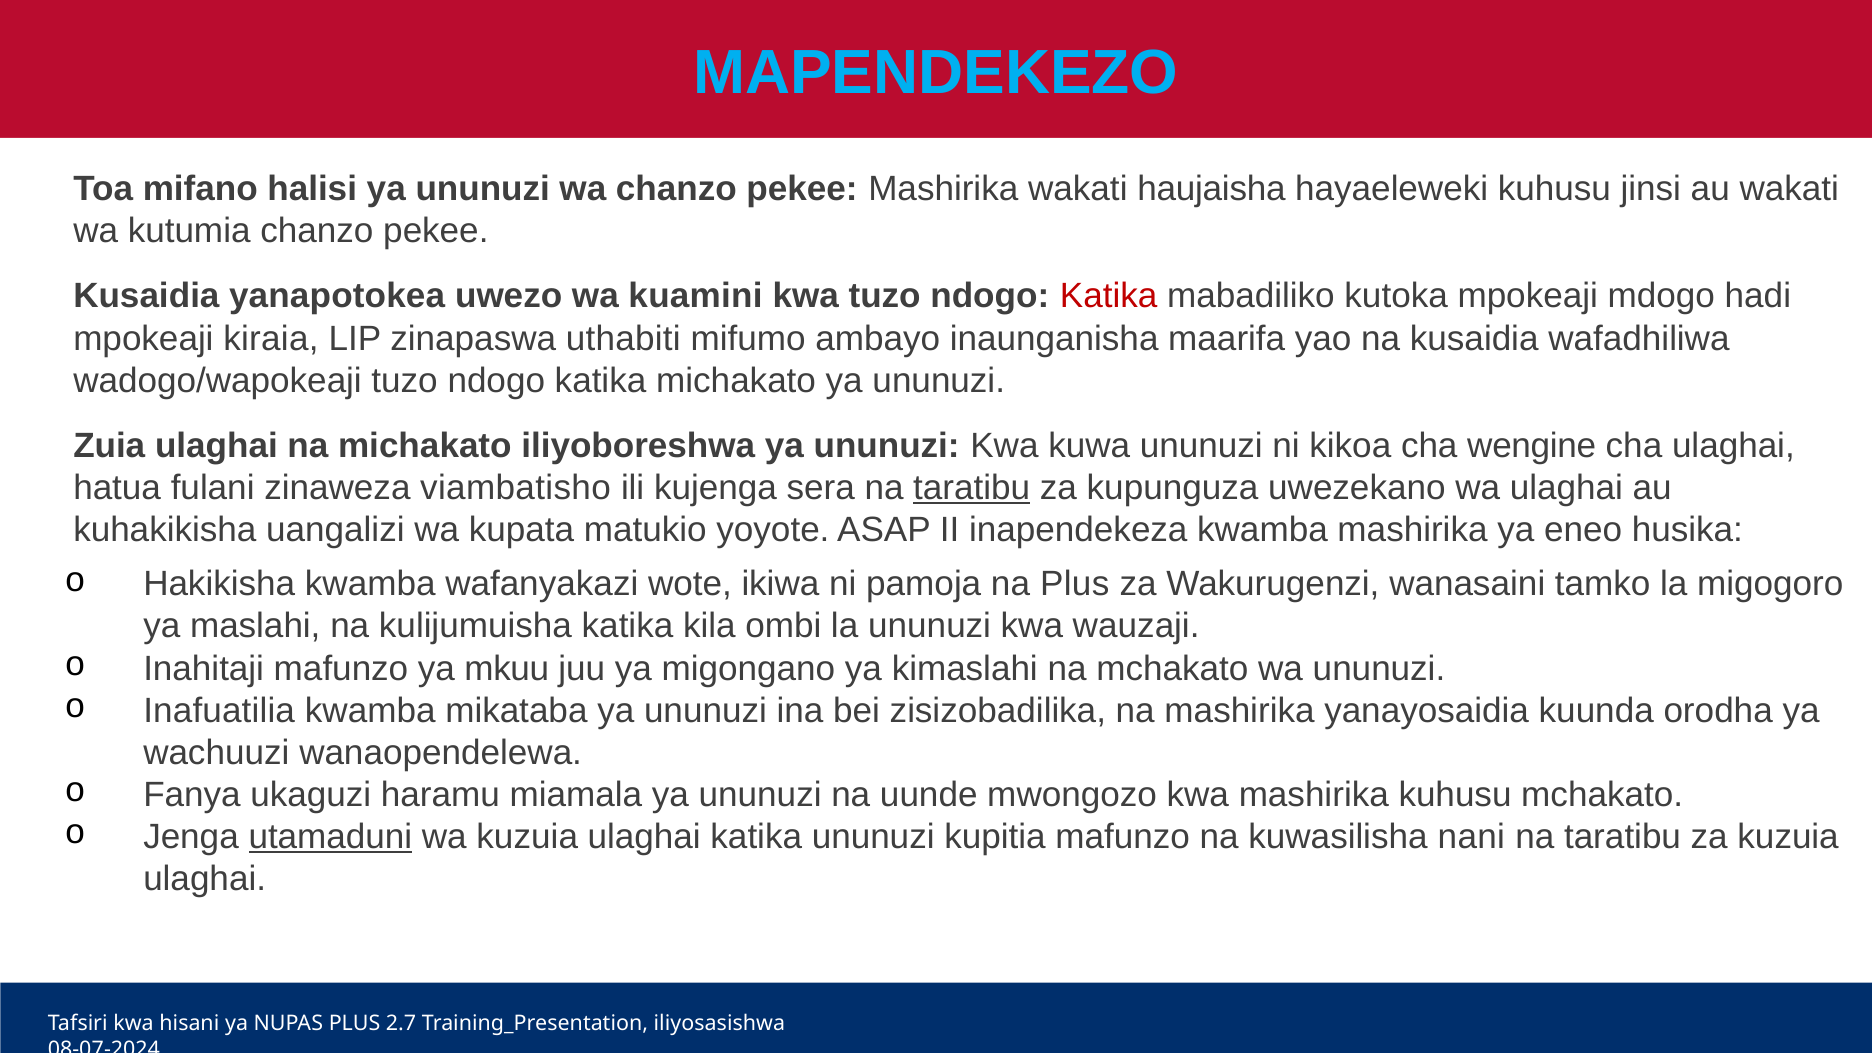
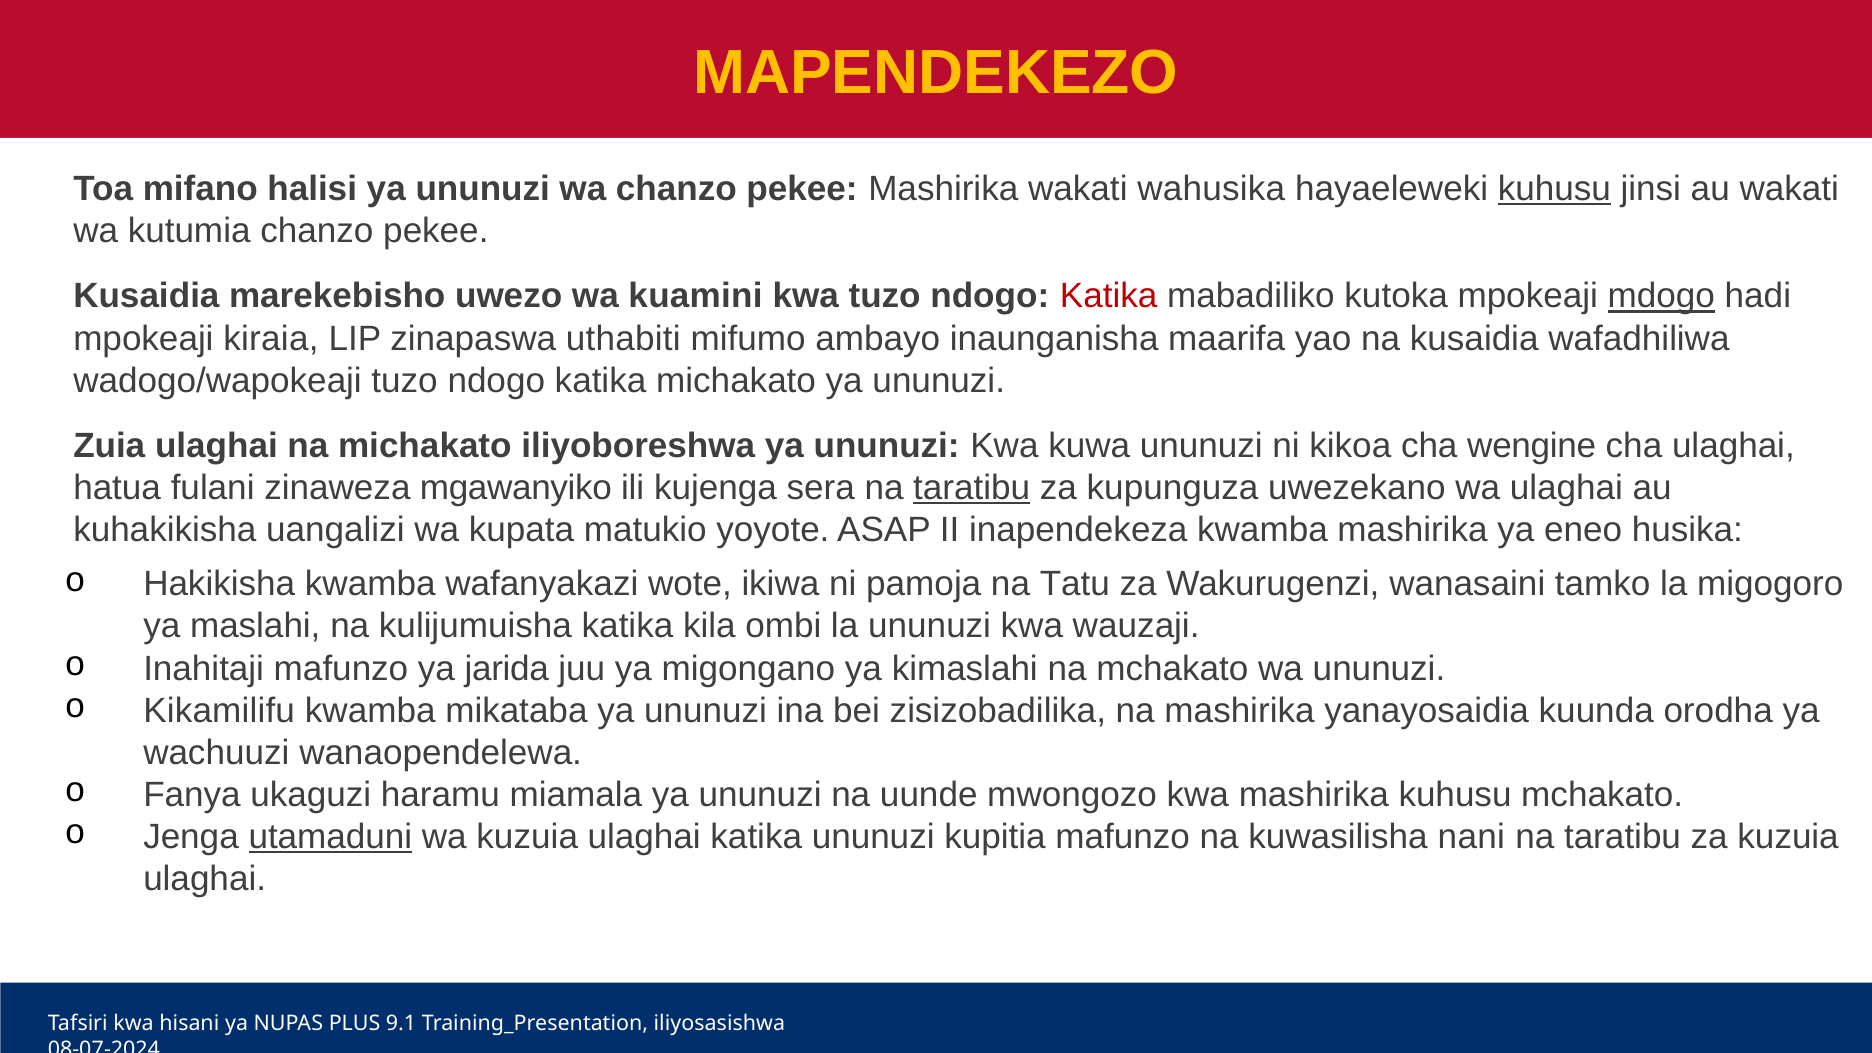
MAPENDEKEZO colour: light blue -> yellow
haujaisha: haujaisha -> wahusika
kuhusu at (1554, 189) underline: none -> present
yanapotokea: yanapotokea -> marekebisho
mdogo underline: none -> present
viambatisho: viambatisho -> mgawanyiko
na Plus: Plus -> Tatu
mkuu: mkuu -> jarida
Inafuatilia: Inafuatilia -> Kikamilifu
2.7: 2.7 -> 9.1
